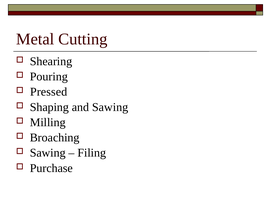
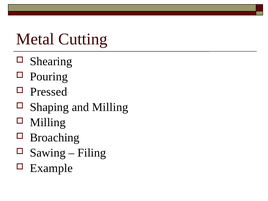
and Sawing: Sawing -> Milling
Purchase: Purchase -> Example
